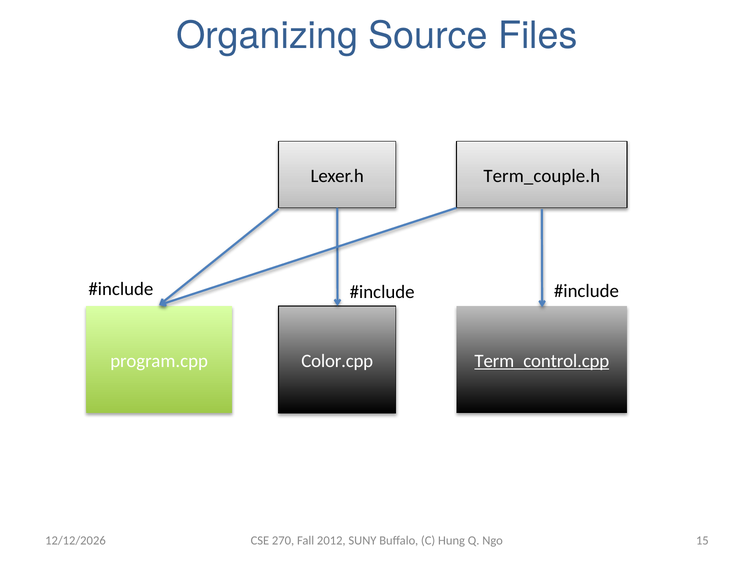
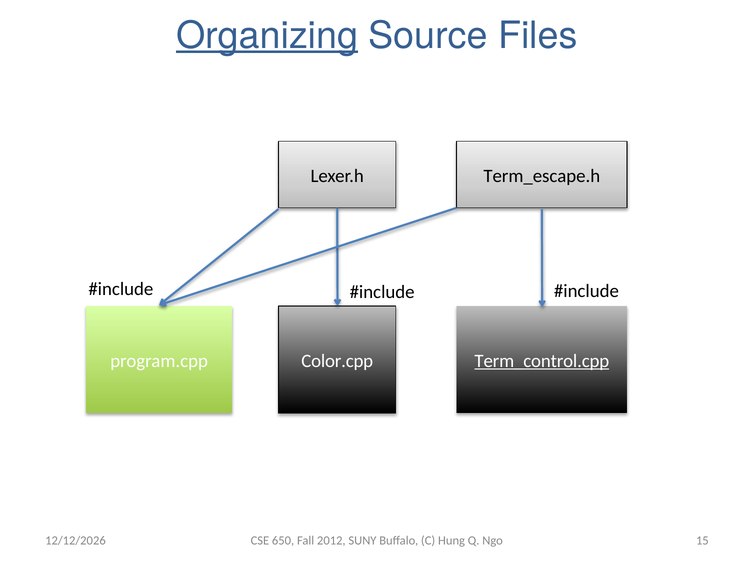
Organizing underline: none -> present
Term_couple.h: Term_couple.h -> Term_escape.h
270: 270 -> 650
